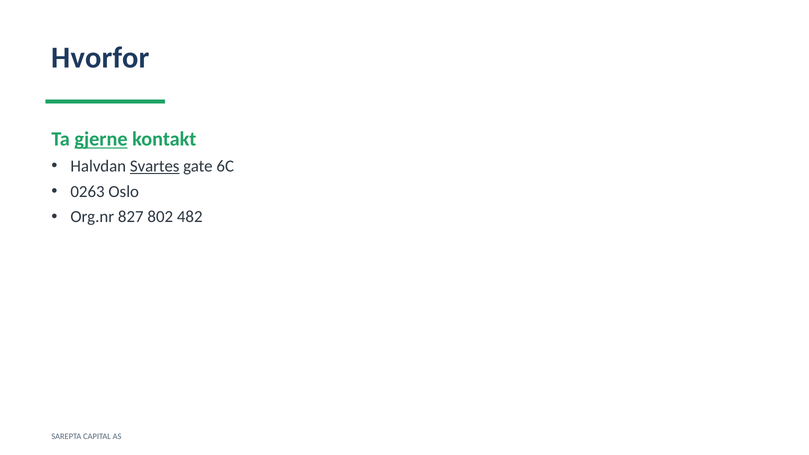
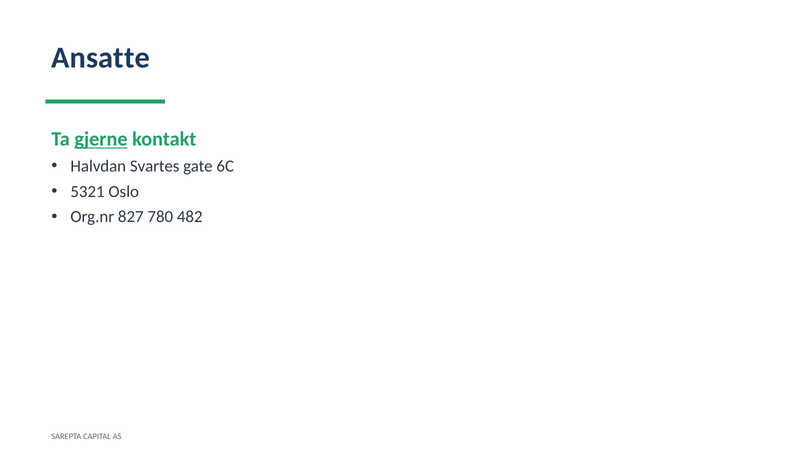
Hvorfor: Hvorfor -> Ansatte
Svartes underline: present -> none
0263: 0263 -> 5321
802: 802 -> 780
